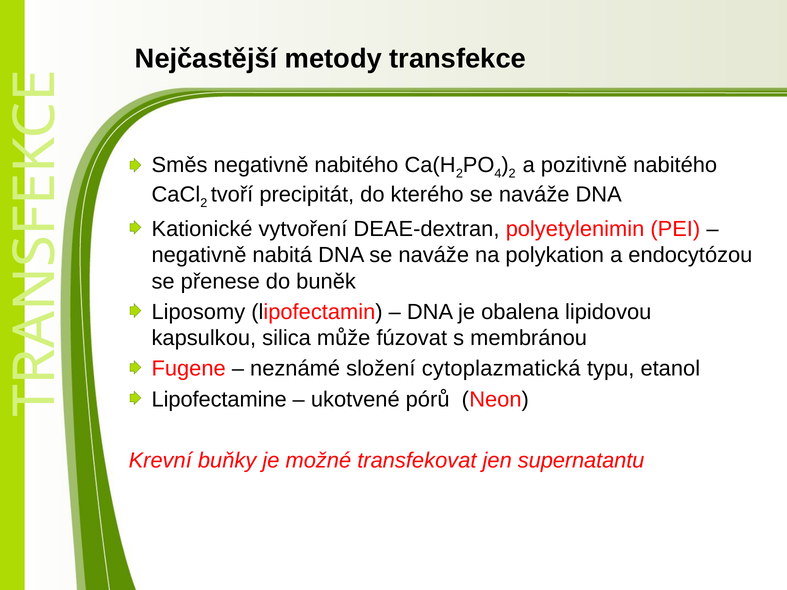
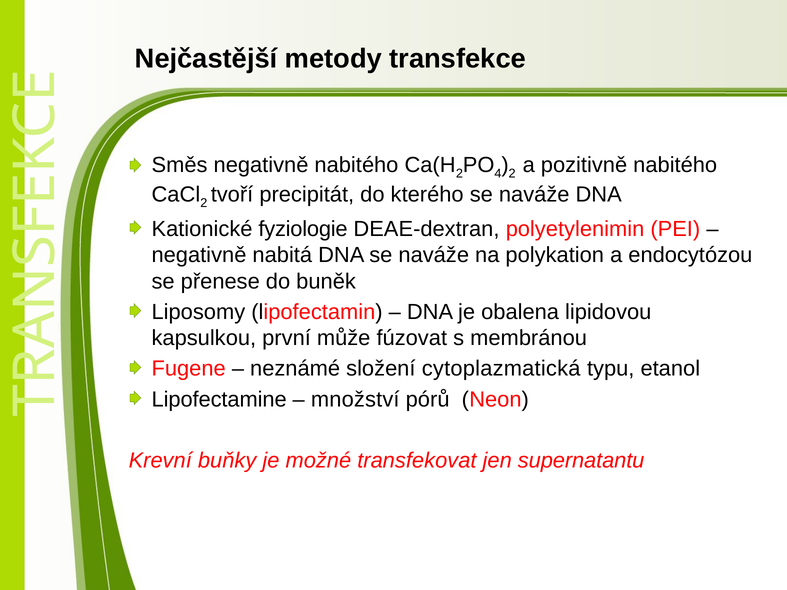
vytvoření: vytvoření -> fyziologie
silica: silica -> první
ukotvené: ukotvené -> množství
